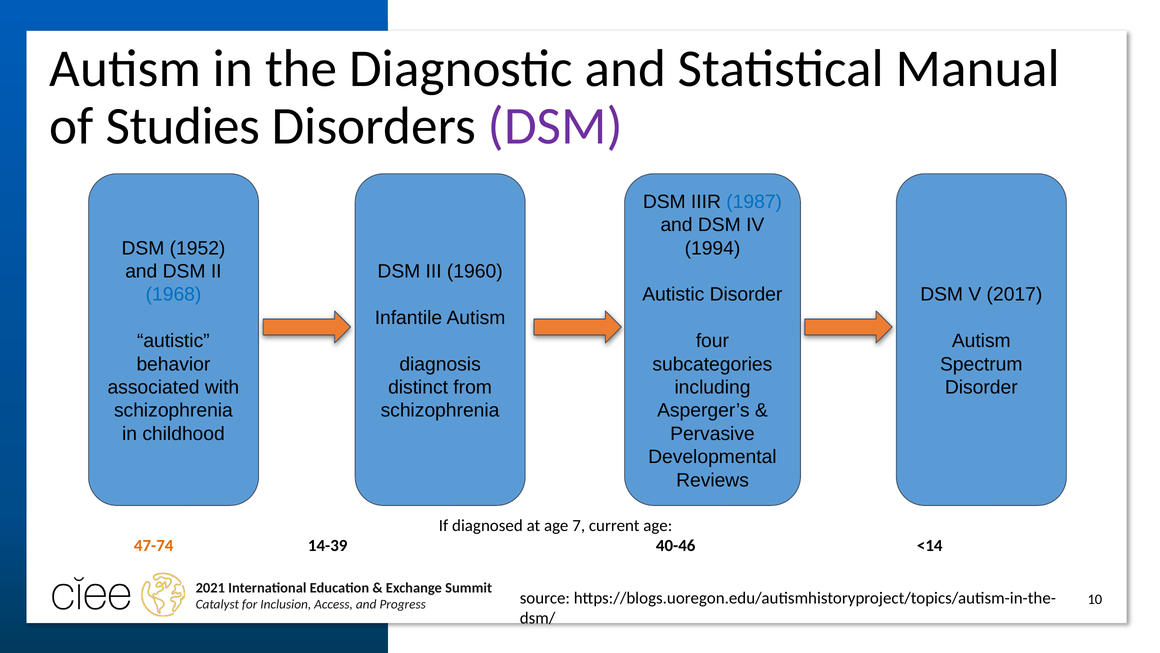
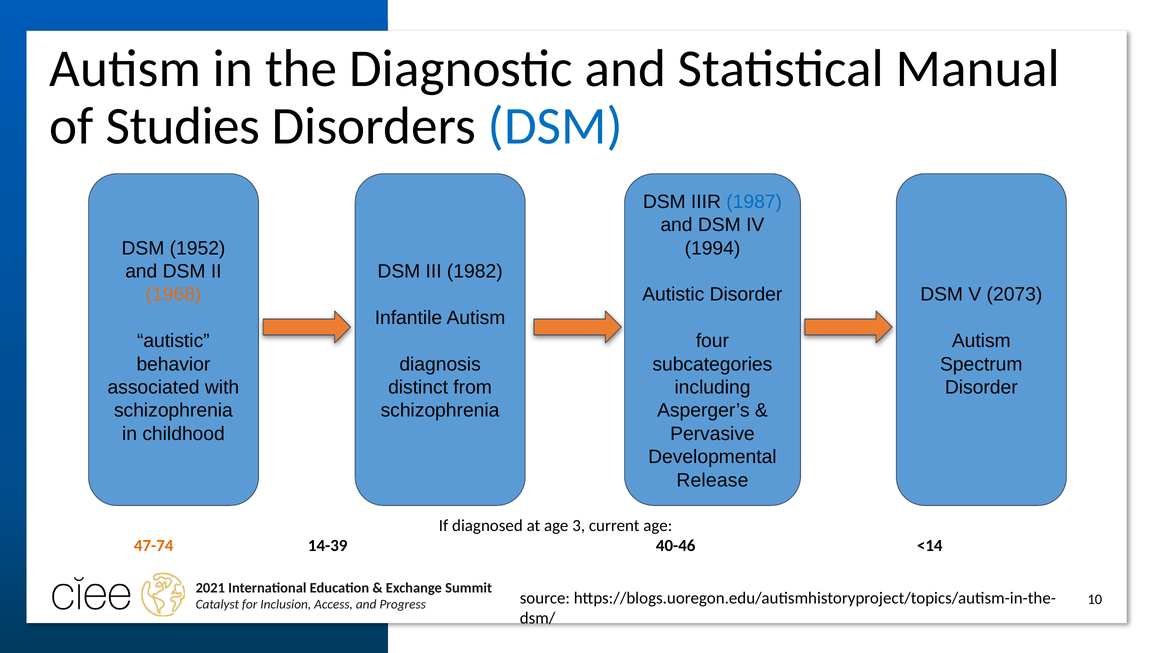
DSM at (555, 126) colour: purple -> blue
1960: 1960 -> 1982
1968 colour: blue -> orange
2017: 2017 -> 2073
Reviews: Reviews -> Release
7: 7 -> 3
